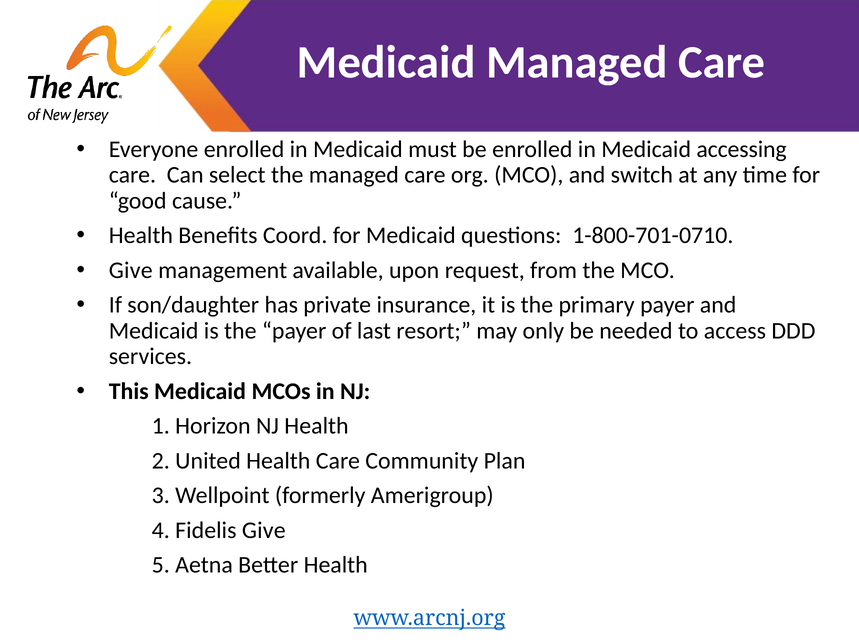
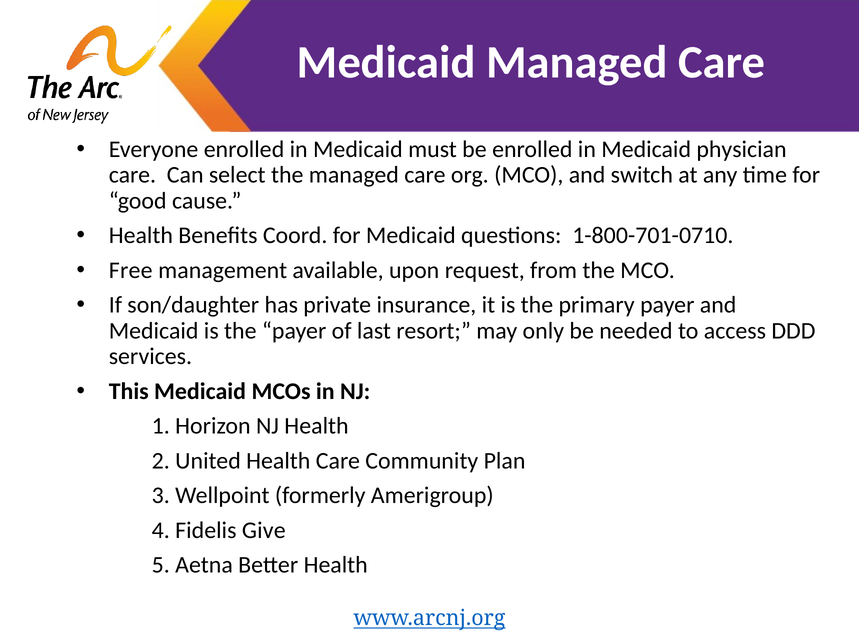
accessing: accessing -> physician
Give at (131, 270): Give -> Free
